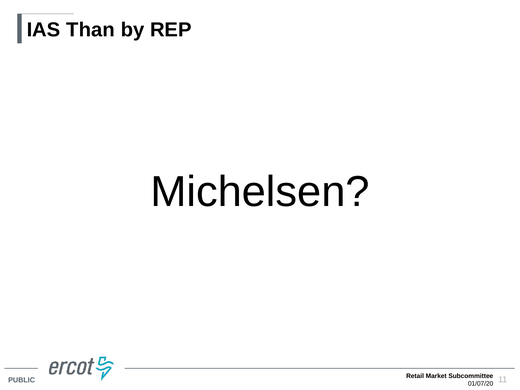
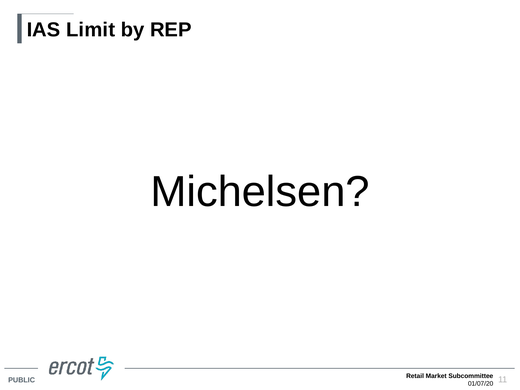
Than: Than -> Limit
